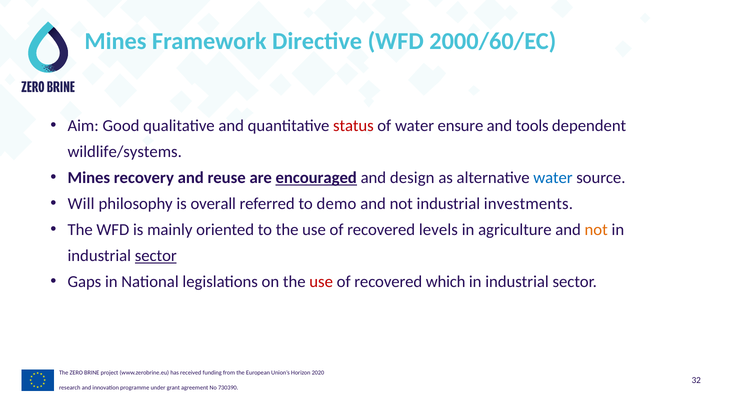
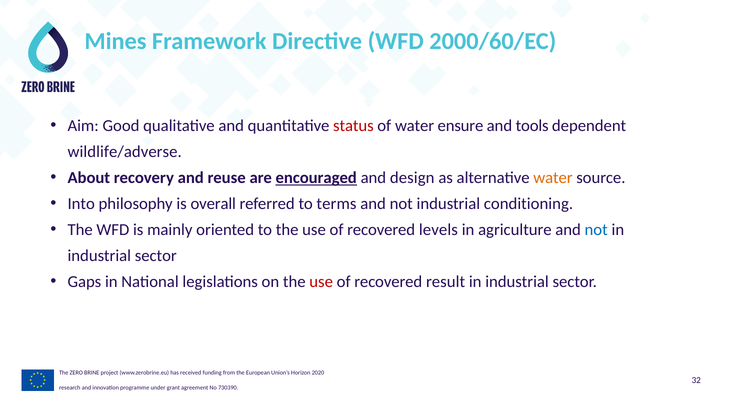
wildlife/systems: wildlife/systems -> wildlife/adverse
Mines at (89, 178): Mines -> About
water at (553, 178) colour: blue -> orange
Will: Will -> Into
demo: demo -> terms
investments: investments -> conditioning
not at (596, 230) colour: orange -> blue
sector at (156, 256) underline: present -> none
which: which -> result
